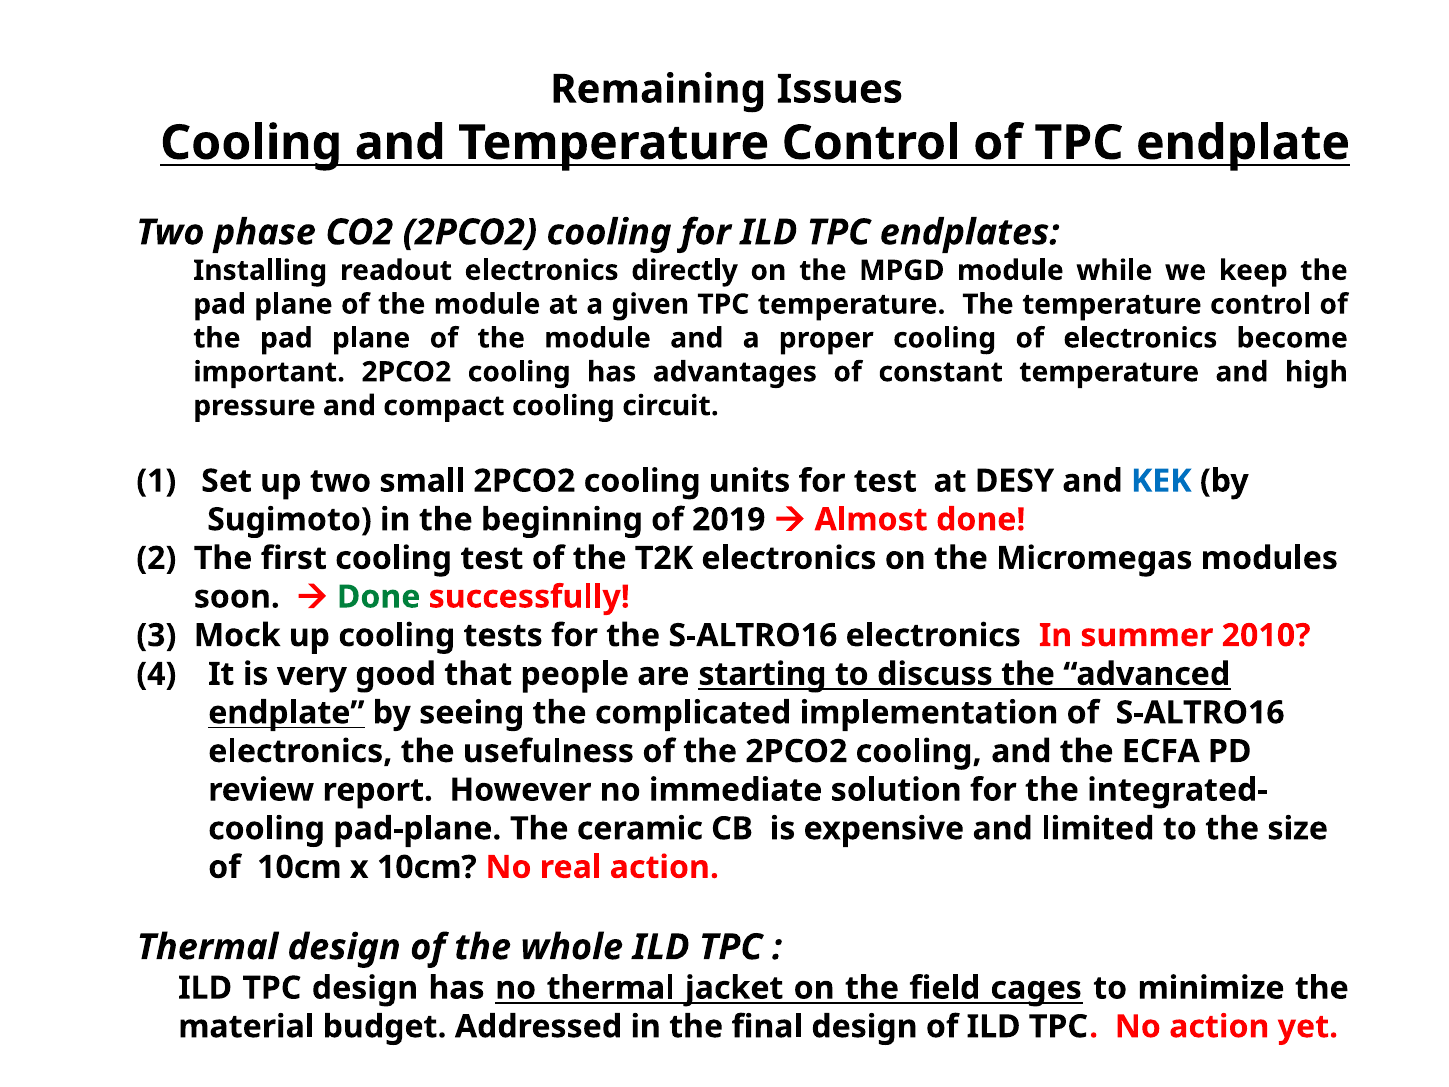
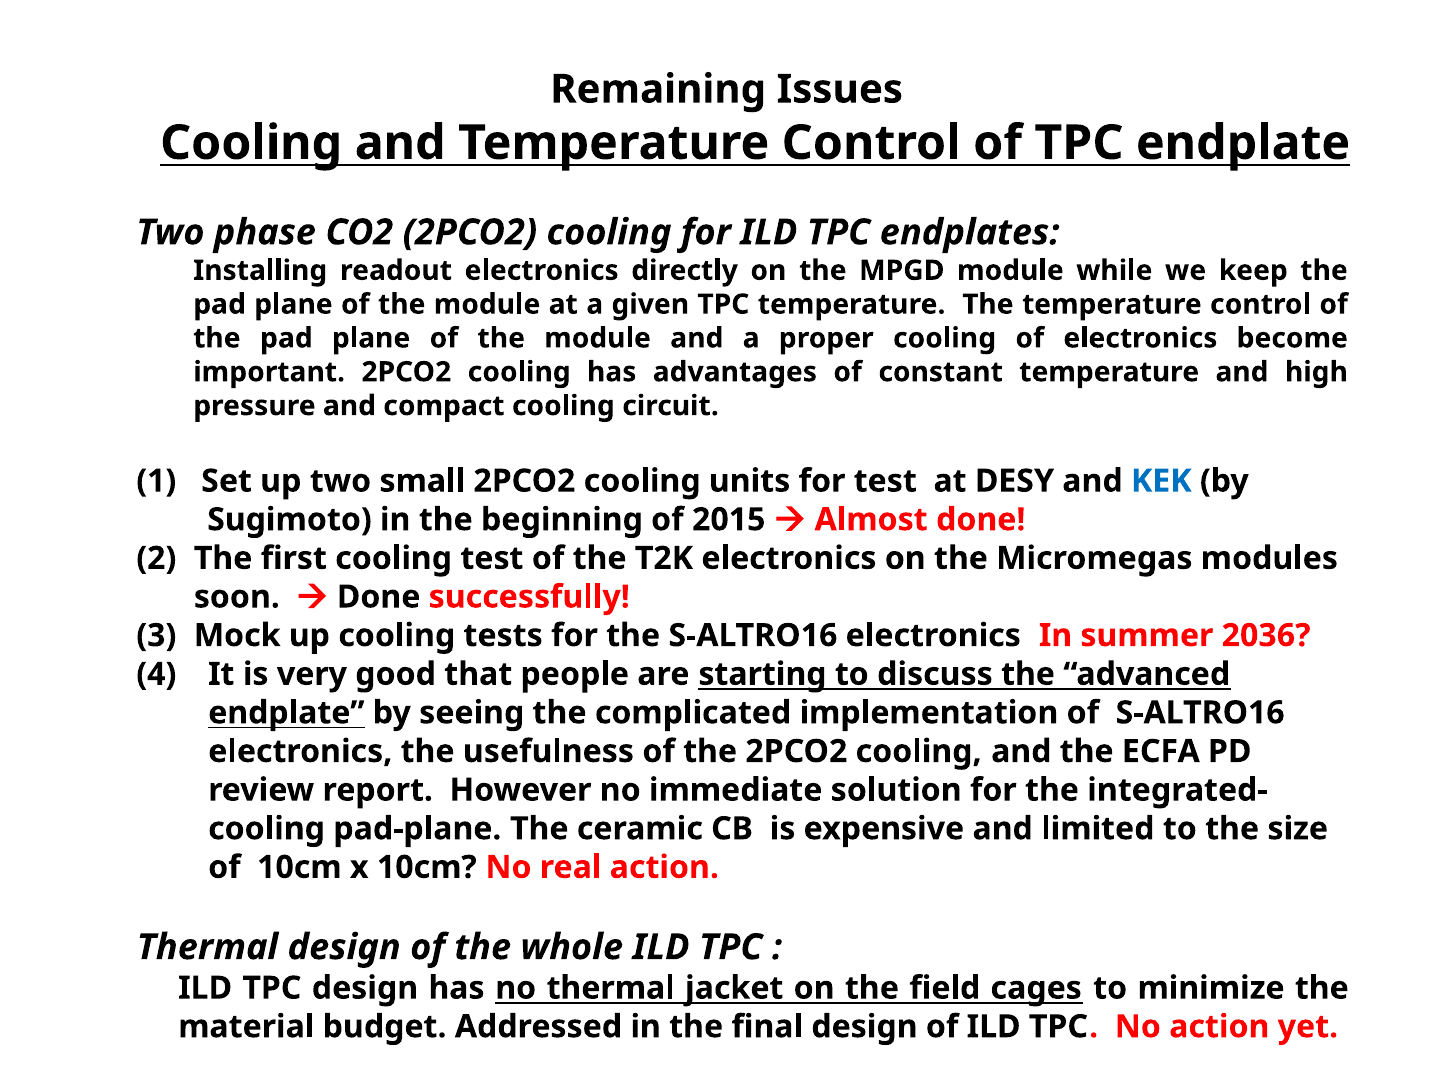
2019: 2019 -> 2015
Done at (379, 597) colour: green -> black
2010: 2010 -> 2036
